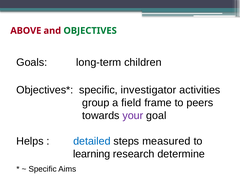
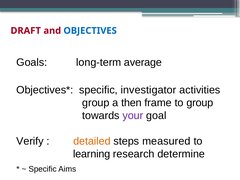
ABOVE: ABOVE -> DRAFT
OBJECTIVES colour: green -> blue
children: children -> average
field: field -> then
to peers: peers -> group
Helps: Helps -> Verify
detailed colour: blue -> orange
